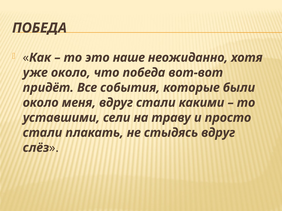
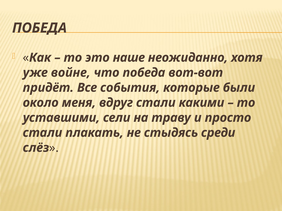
уже около: около -> войне
стыдясь вдруг: вдруг -> среди
